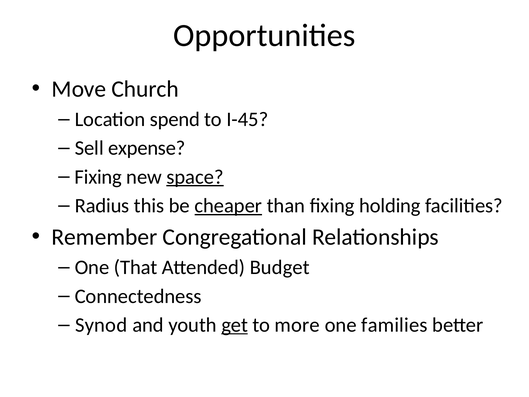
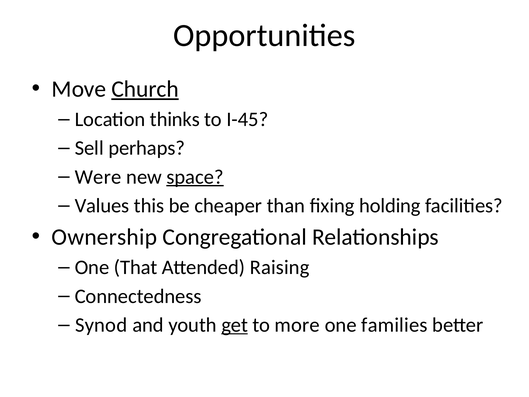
Church underline: none -> present
spend: spend -> thinks
expense: expense -> perhaps
Fixing at (98, 177): Fixing -> Were
Radius: Radius -> Values
cheaper underline: present -> none
Remember: Remember -> Ownership
Budget: Budget -> Raising
